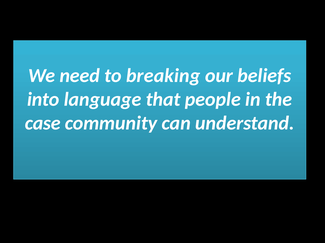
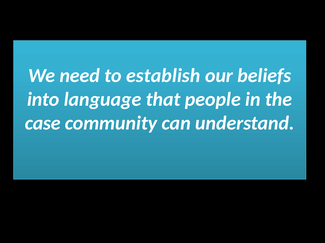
breaking: breaking -> establish
